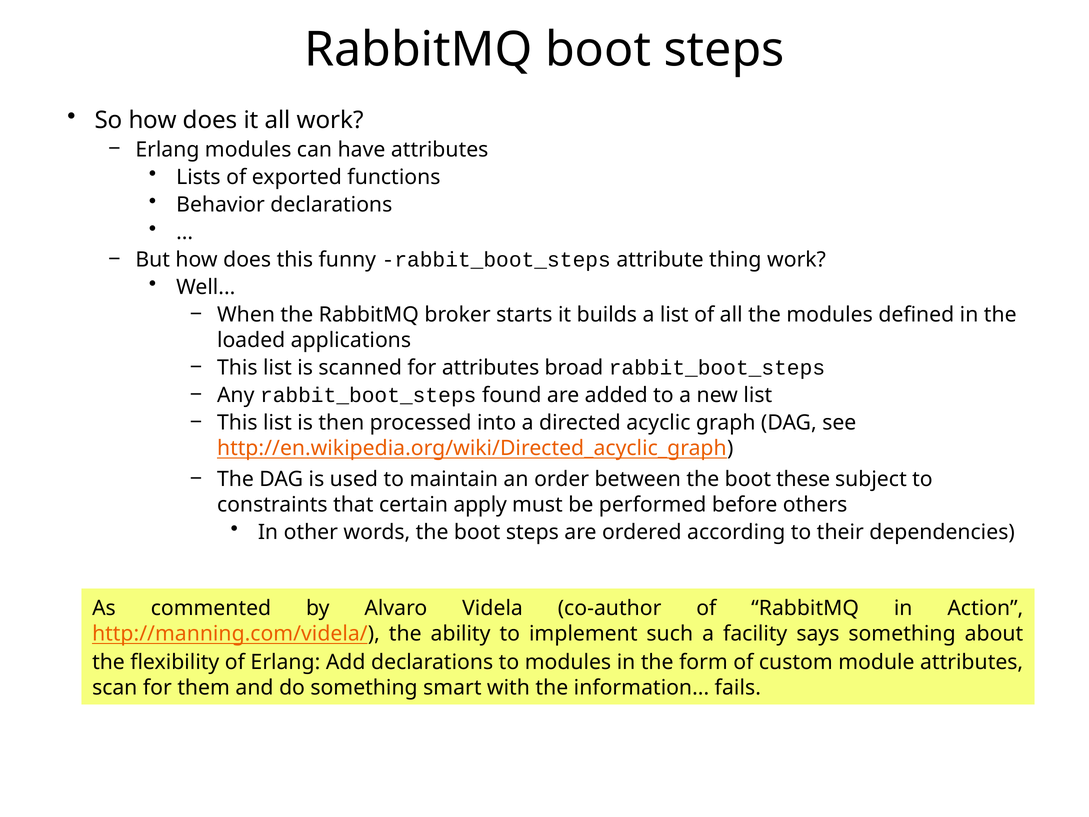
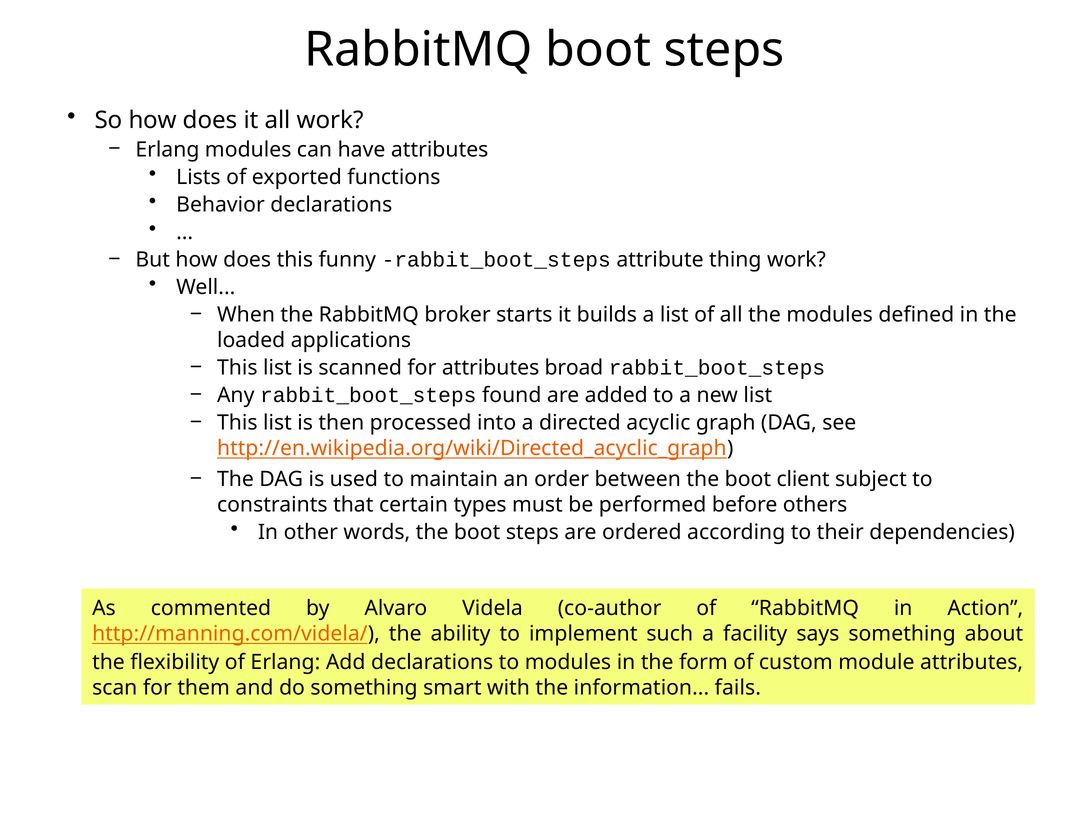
these: these -> client
apply: apply -> types
